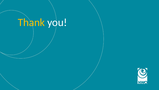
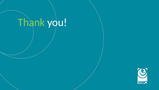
Thank colour: yellow -> light green
